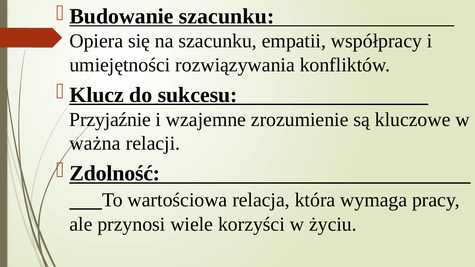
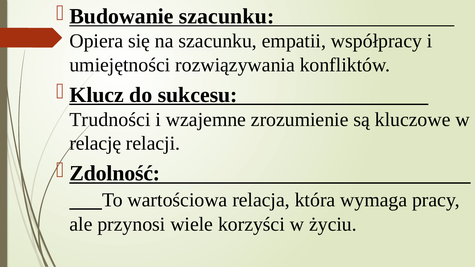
Przyjaźnie: Przyjaźnie -> Trudności
ważna: ważna -> relację
